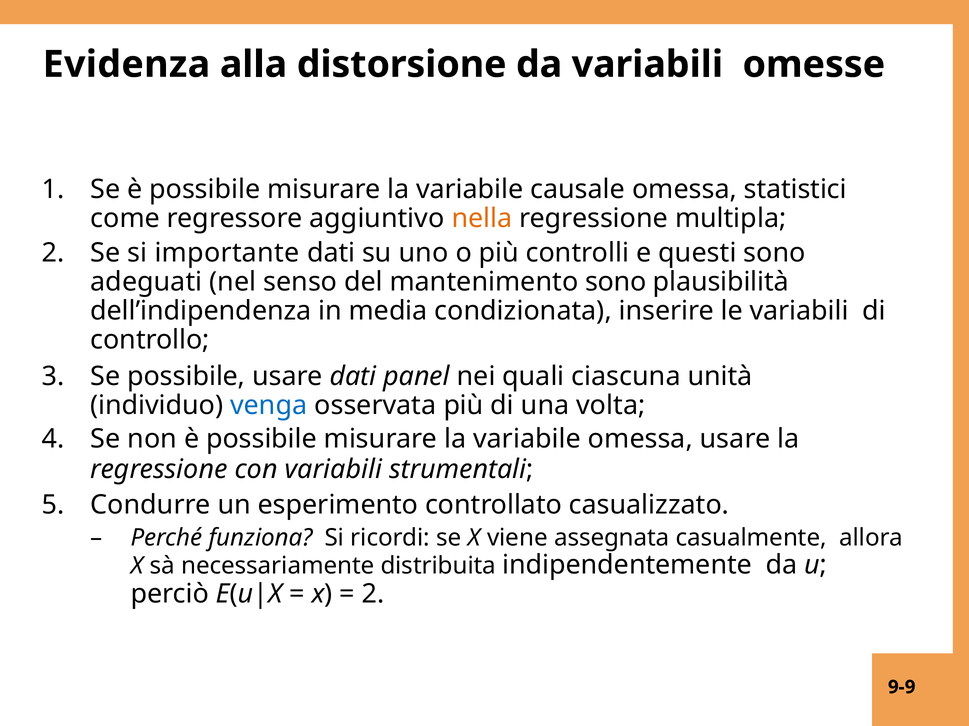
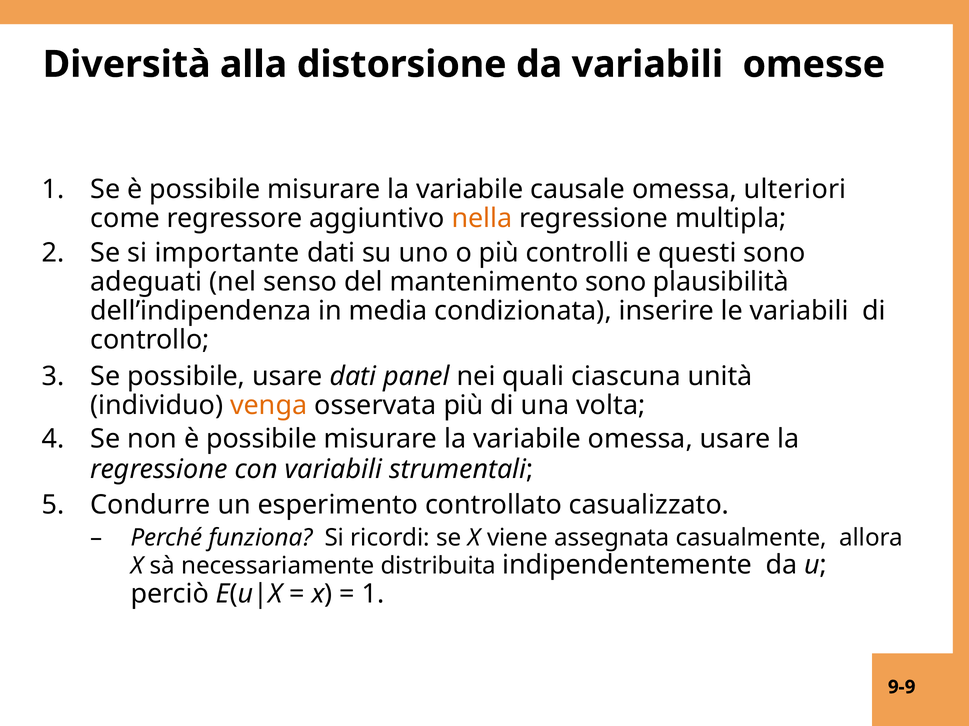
Evidenza: Evidenza -> Diversità
statistici: statistici -> ulteriori
venga colour: blue -> orange
2 at (373, 594): 2 -> 1
